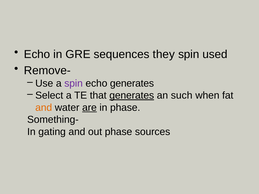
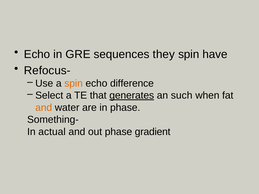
used: used -> have
Remove-: Remove- -> Refocus-
spin at (74, 84) colour: purple -> orange
echo generates: generates -> difference
are underline: present -> none
gating: gating -> actual
sources: sources -> gradient
